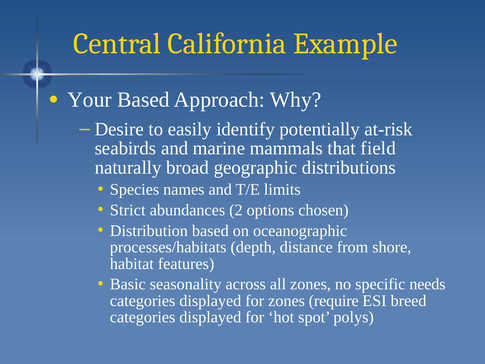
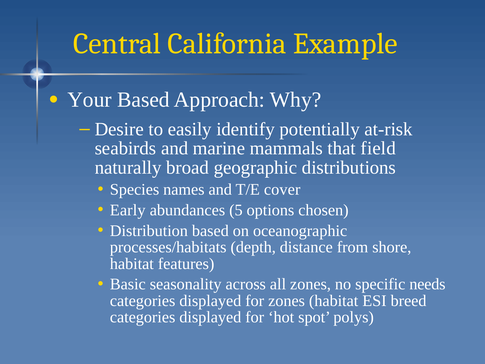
limits: limits -> cover
Strict: Strict -> Early
2: 2 -> 5
zones require: require -> habitat
